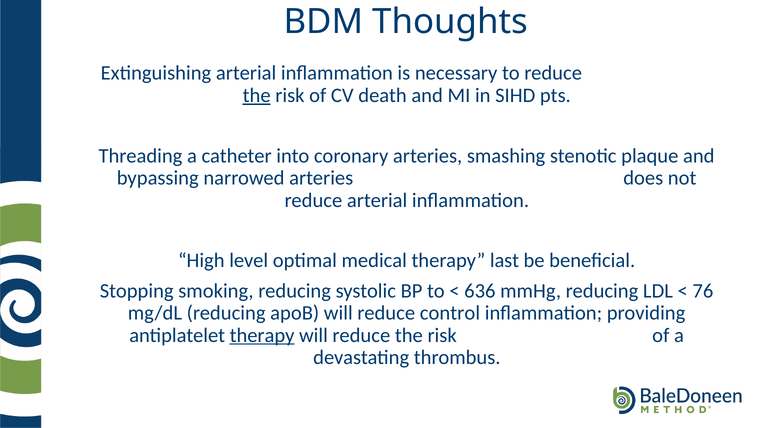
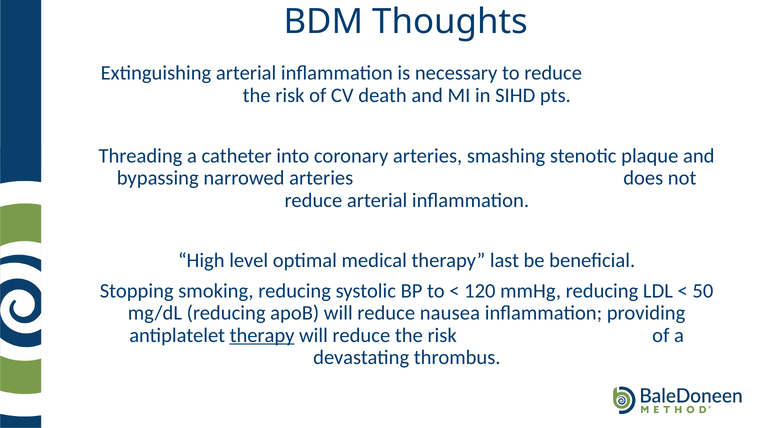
the at (257, 95) underline: present -> none
636: 636 -> 120
76: 76 -> 50
control: control -> nausea
